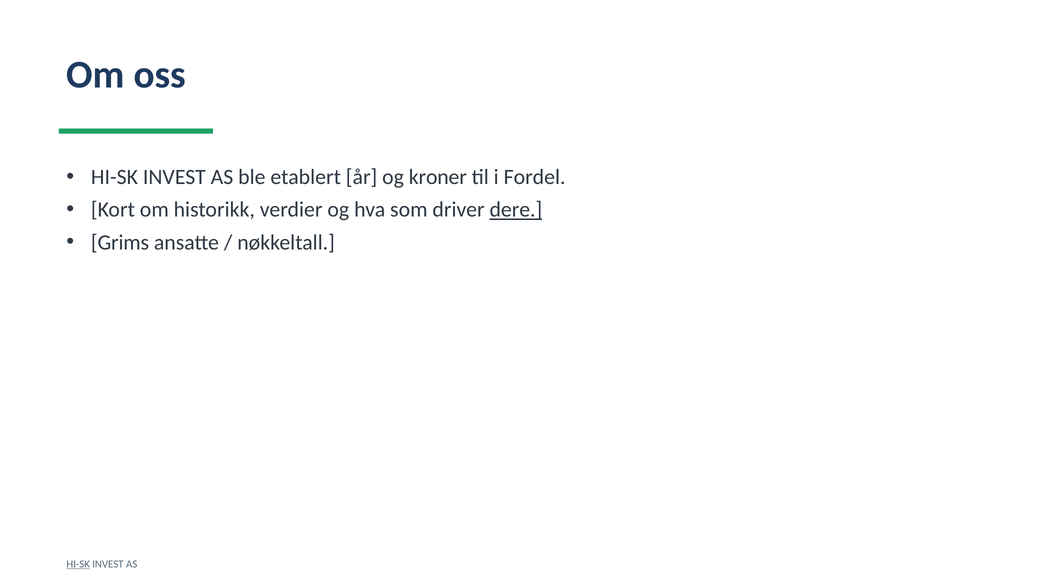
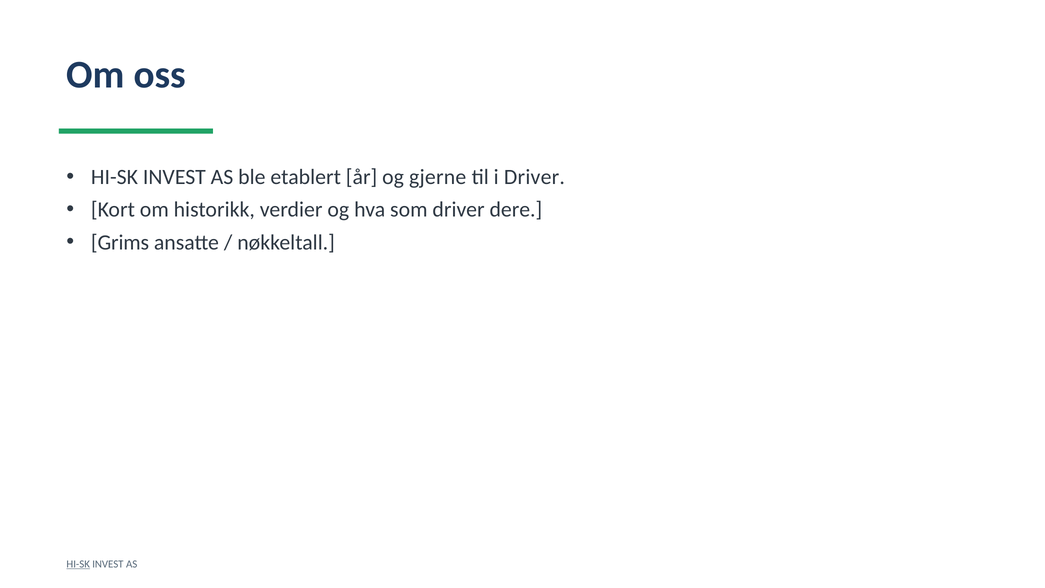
kroner: kroner -> gjerne
i Fordel: Fordel -> Driver
dere underline: present -> none
